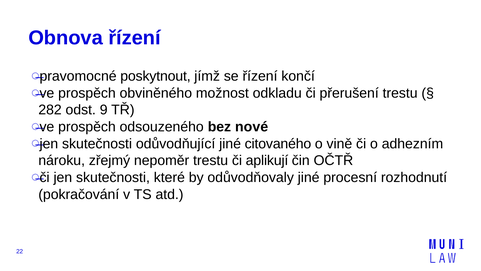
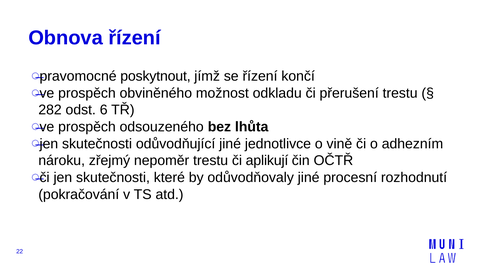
9: 9 -> 6
nové: nové -> lhůta
citovaného: citovaného -> jednotlivce
